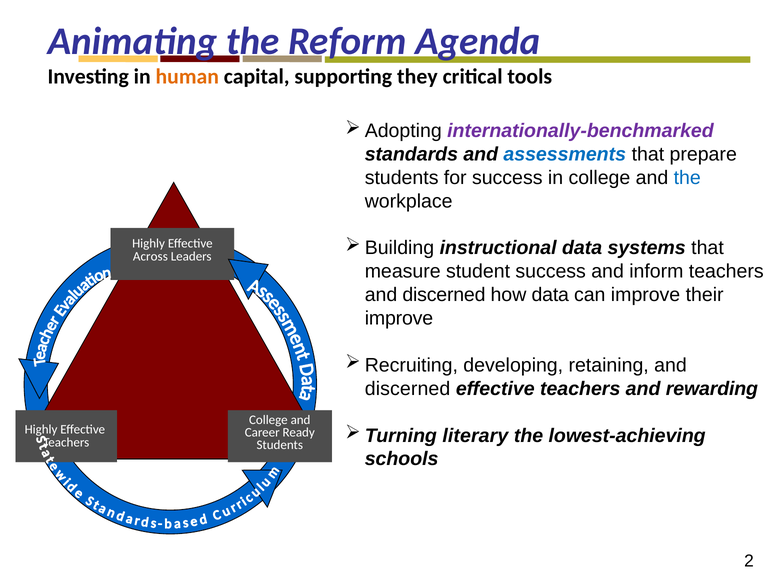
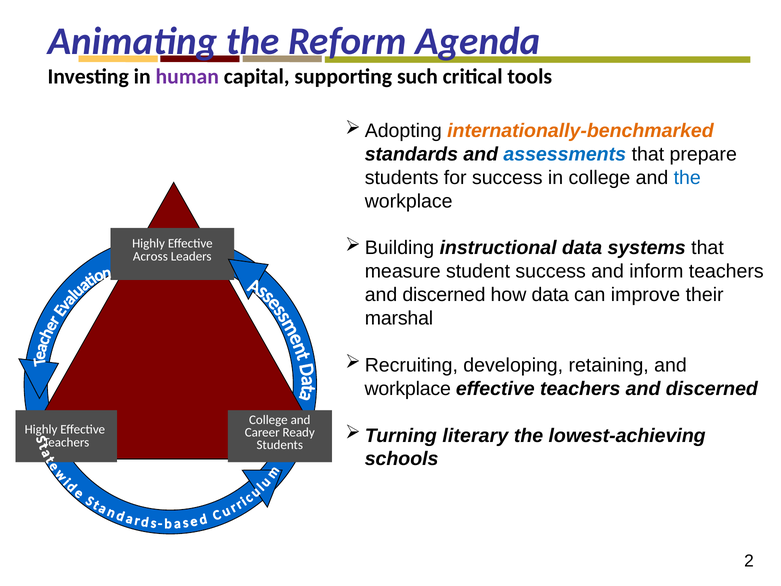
human colour: orange -> purple
they: they -> such
internationally-benchmarked colour: purple -> orange
improve at (399, 318): improve -> marshal
discerned at (408, 389): discerned -> workplace
effective teachers and rewarding: rewarding -> discerned
